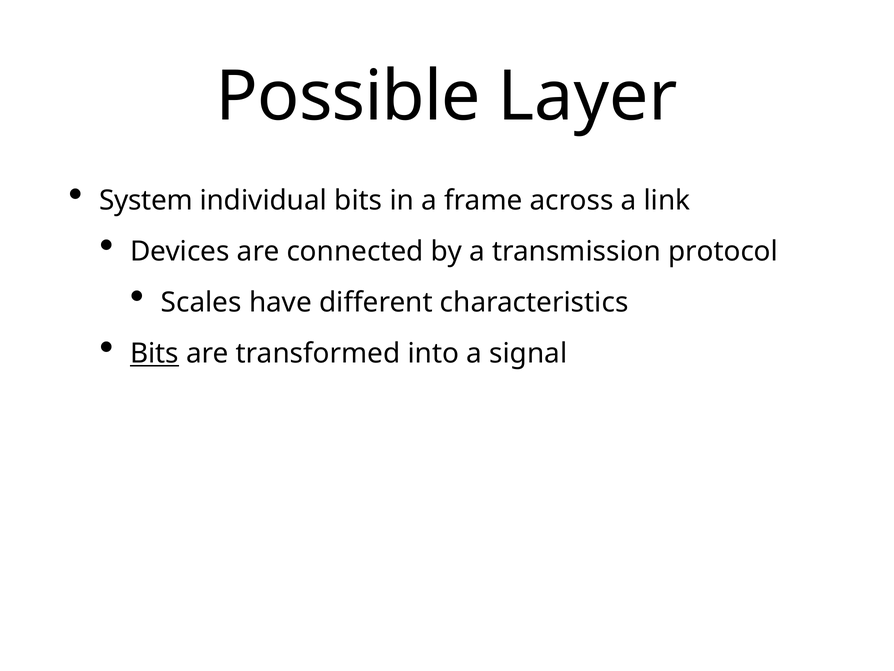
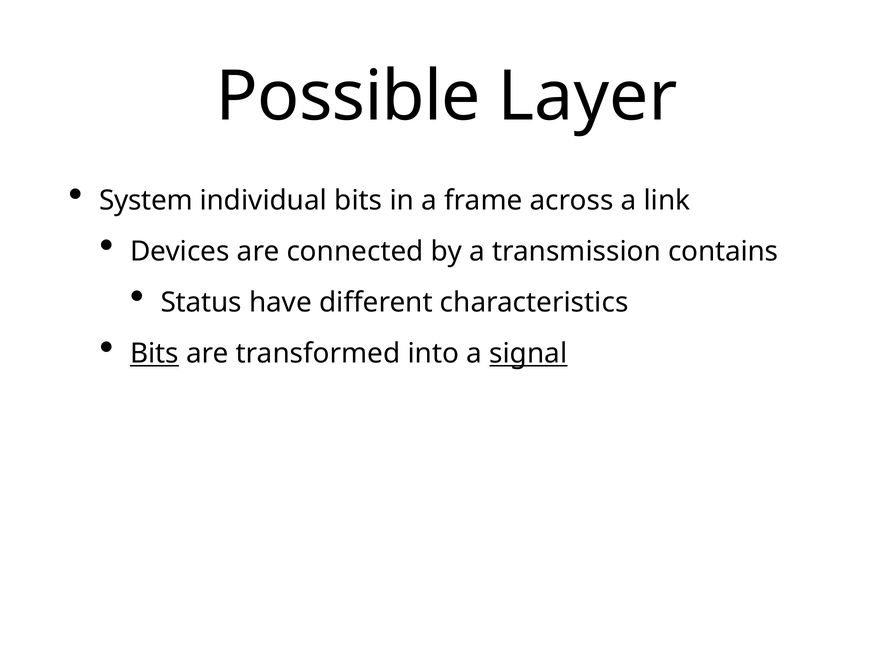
protocol: protocol -> contains
Scales: Scales -> Status
signal underline: none -> present
